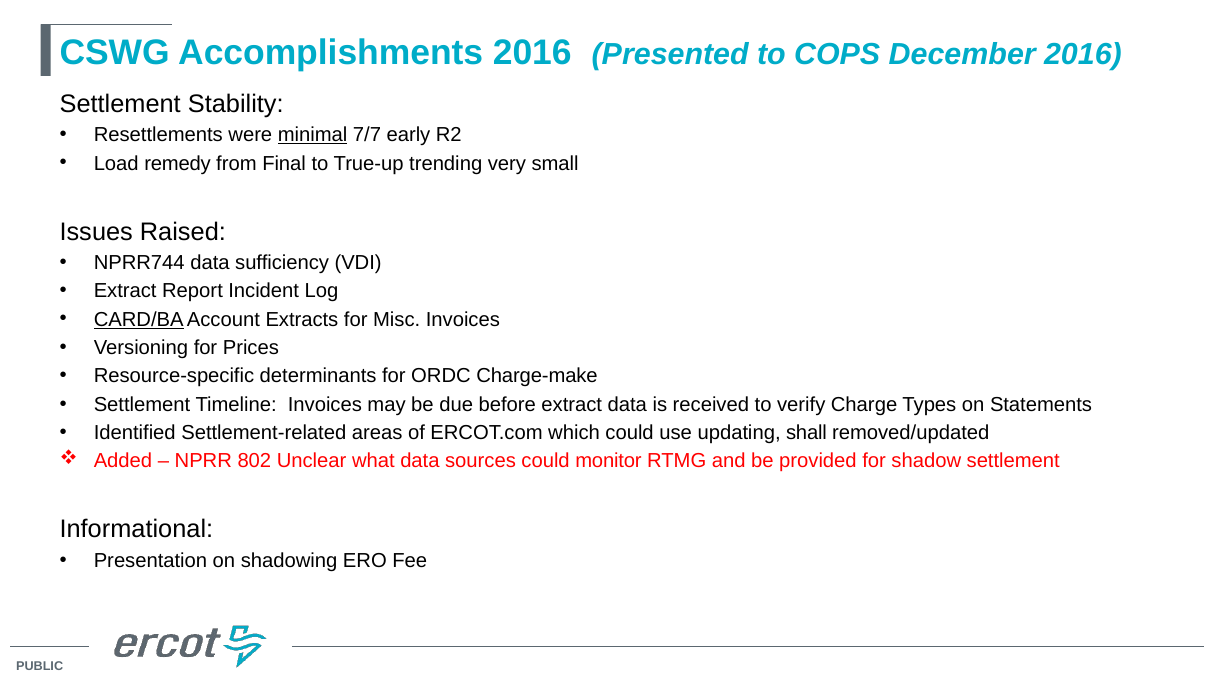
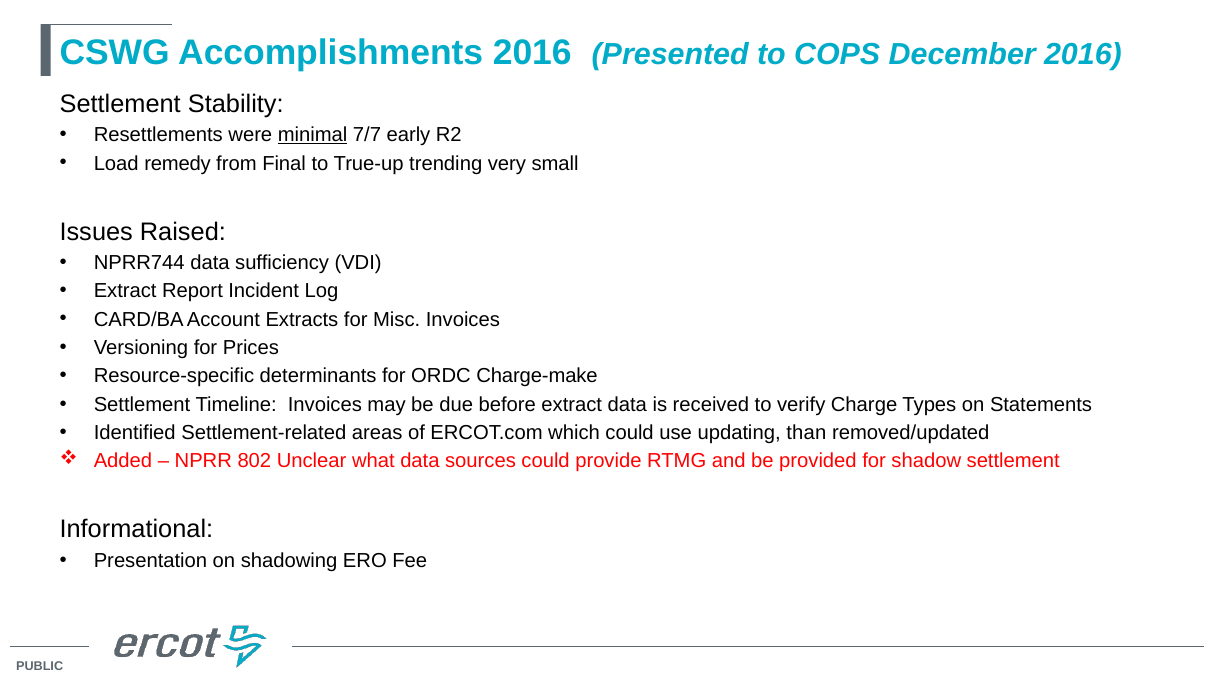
CARD/BA underline: present -> none
shall: shall -> than
monitor: monitor -> provide
